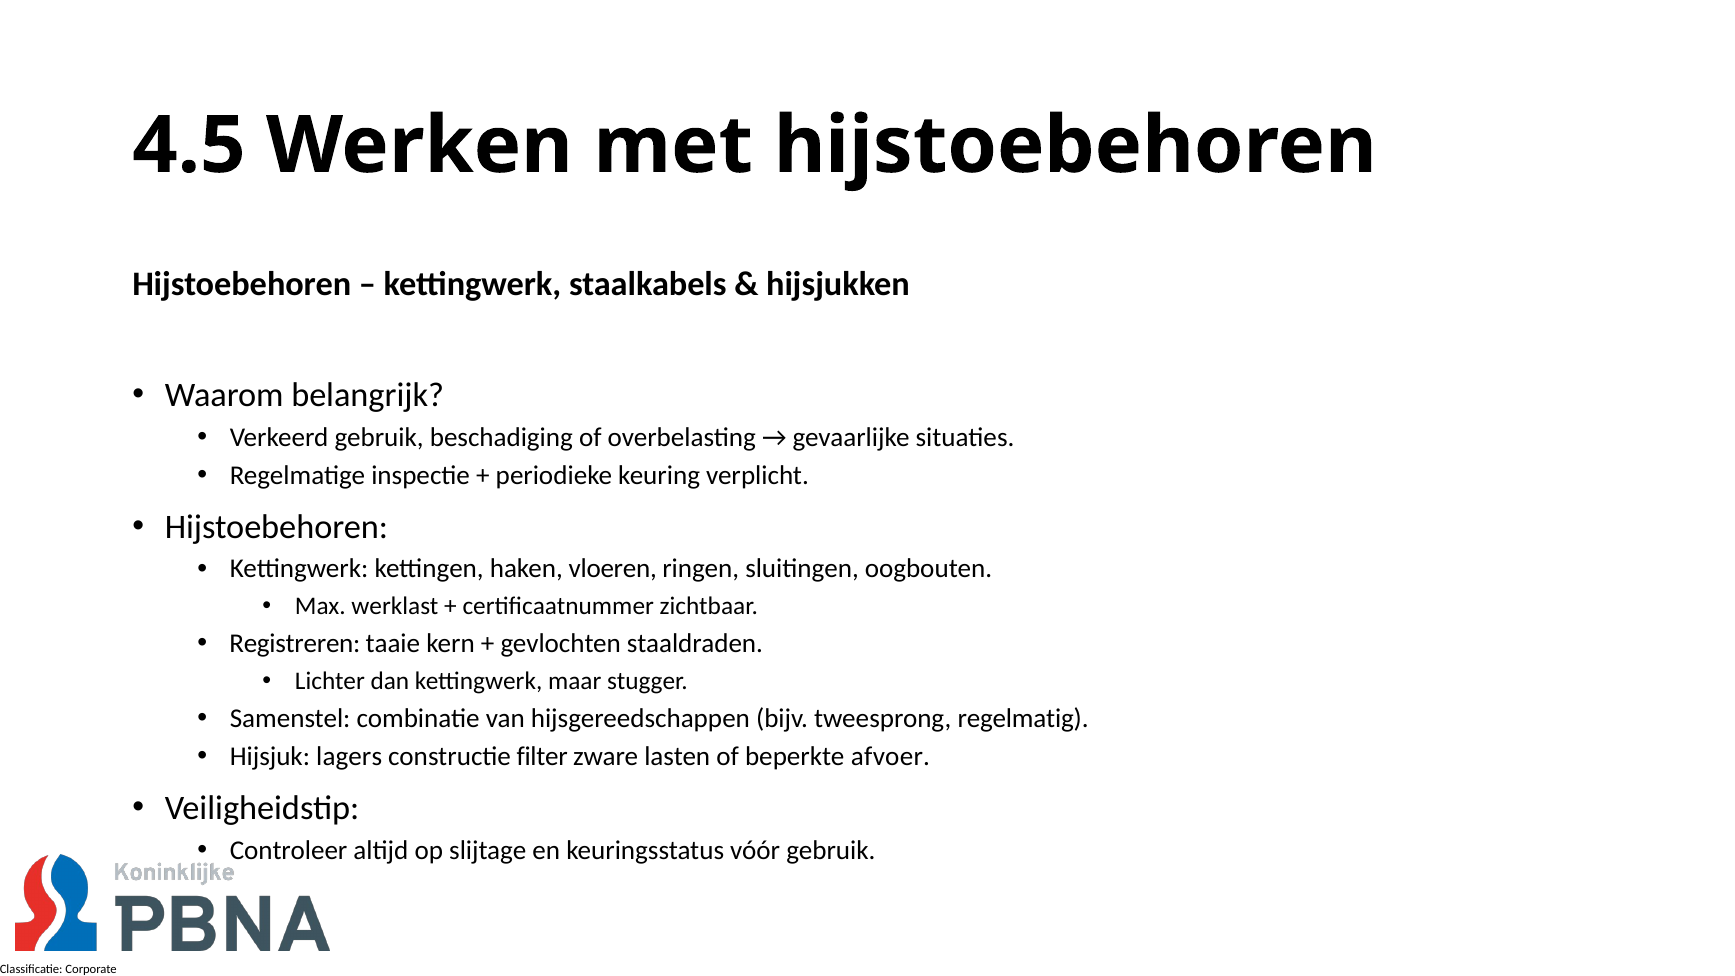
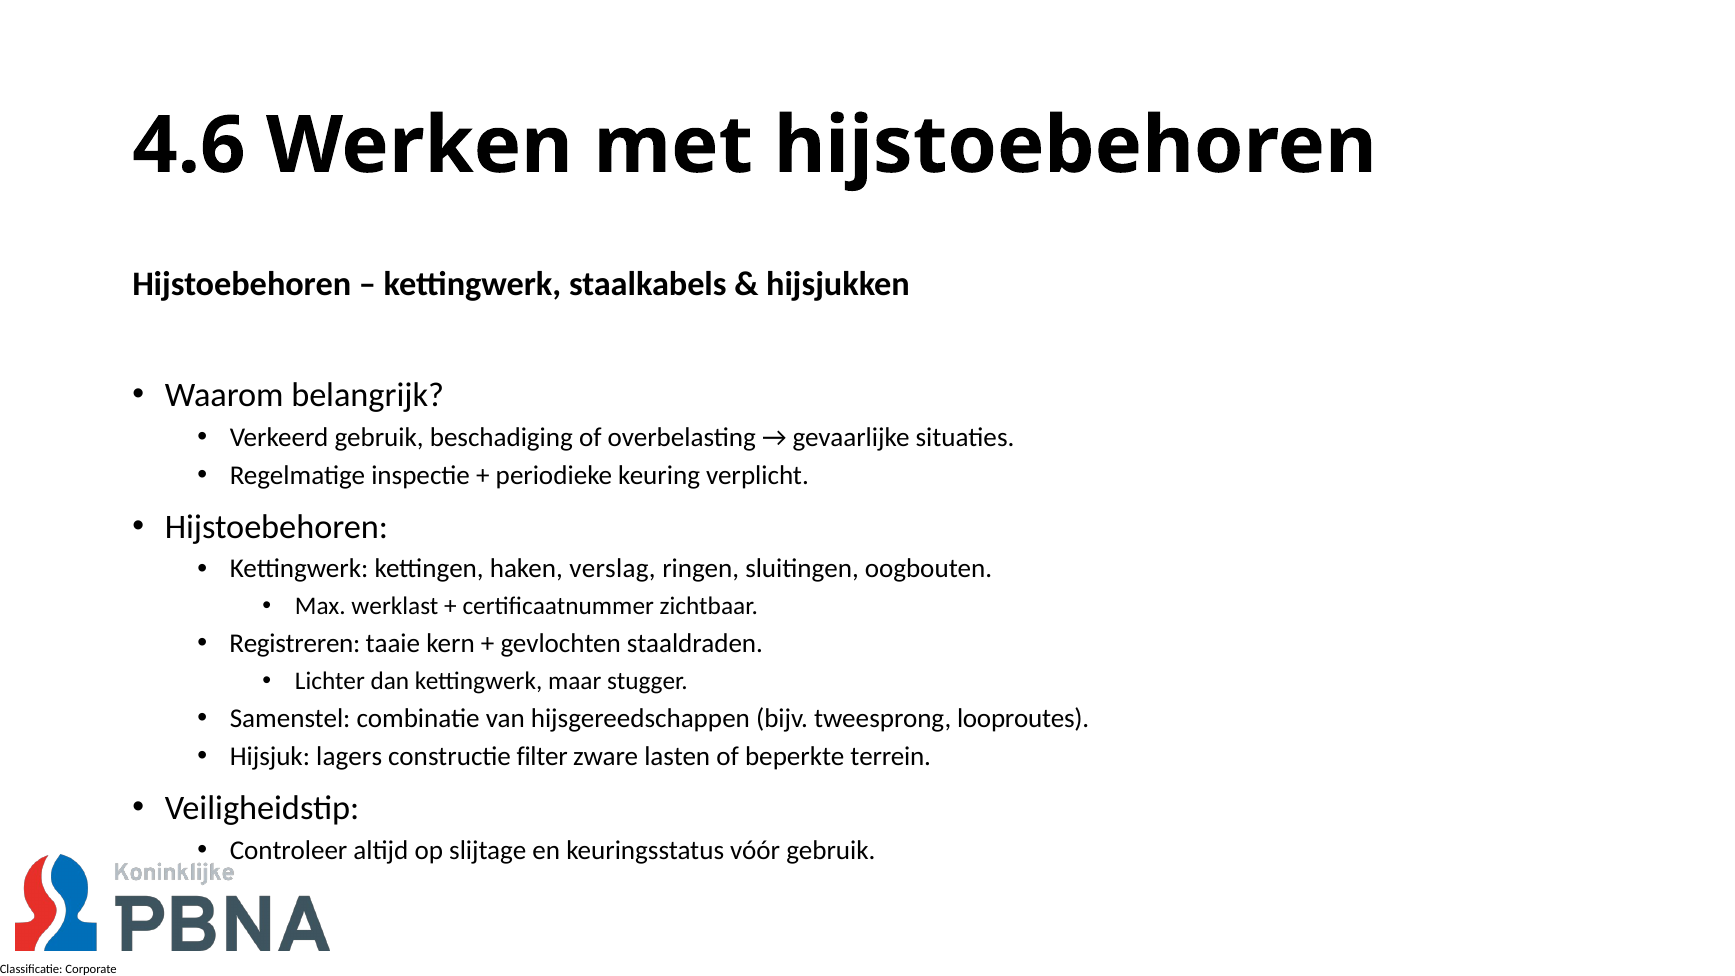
4.5: 4.5 -> 4.6
vloeren: vloeren -> verslag
regelmatig: regelmatig -> looproutes
afvoer: afvoer -> terrein
